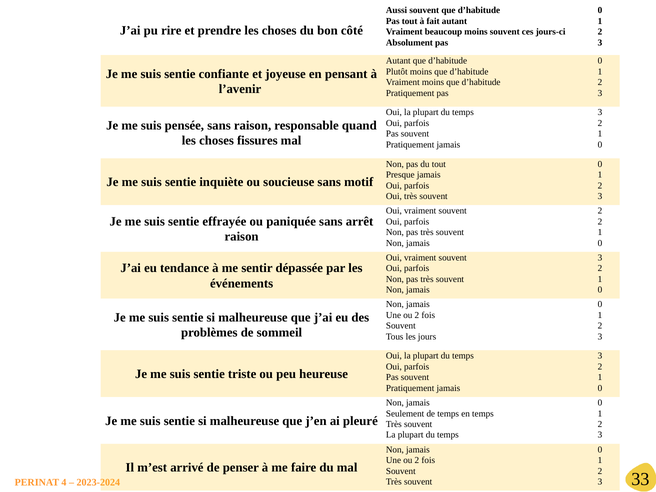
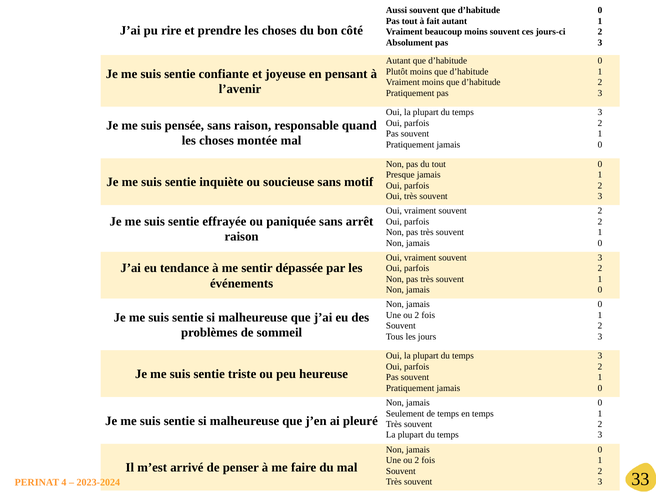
fissures: fissures -> montée
